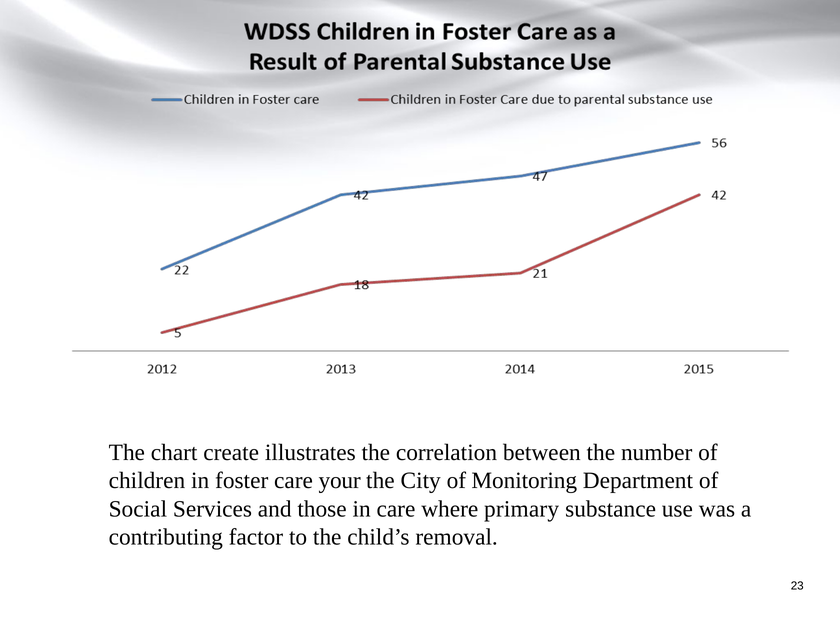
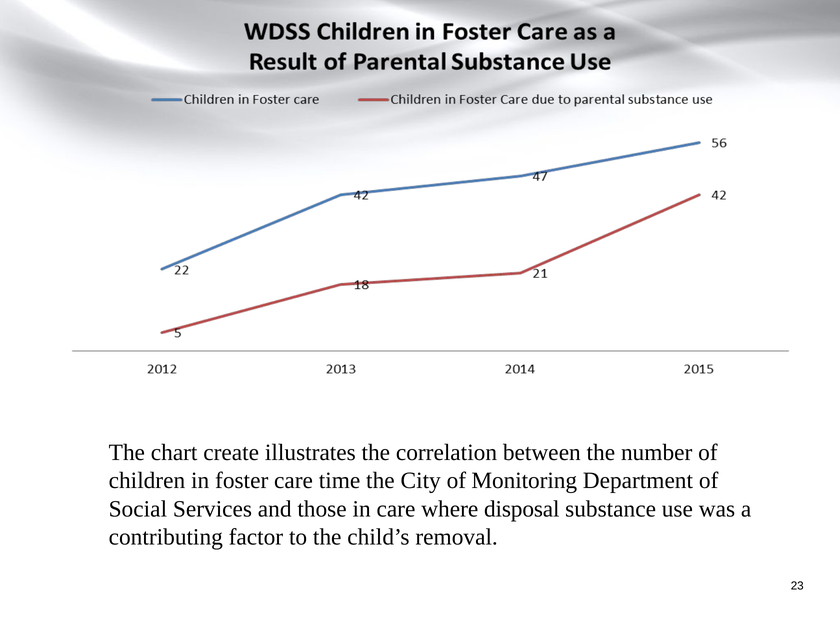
your: your -> time
primary: primary -> disposal
